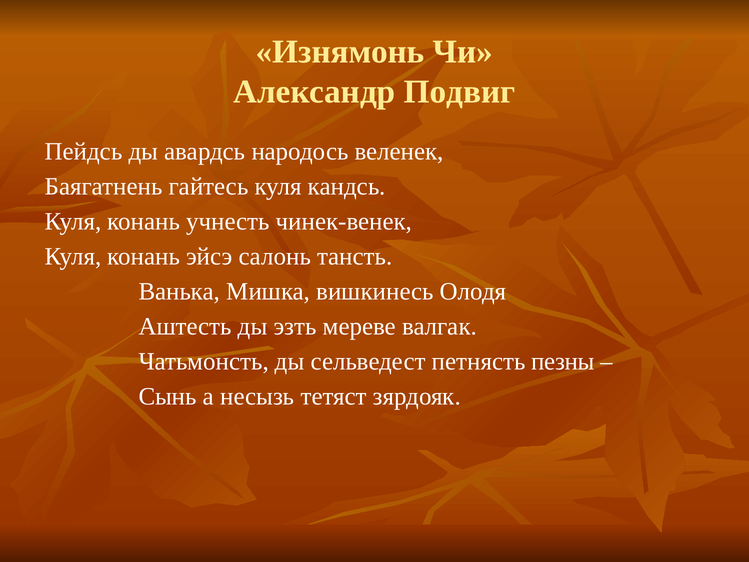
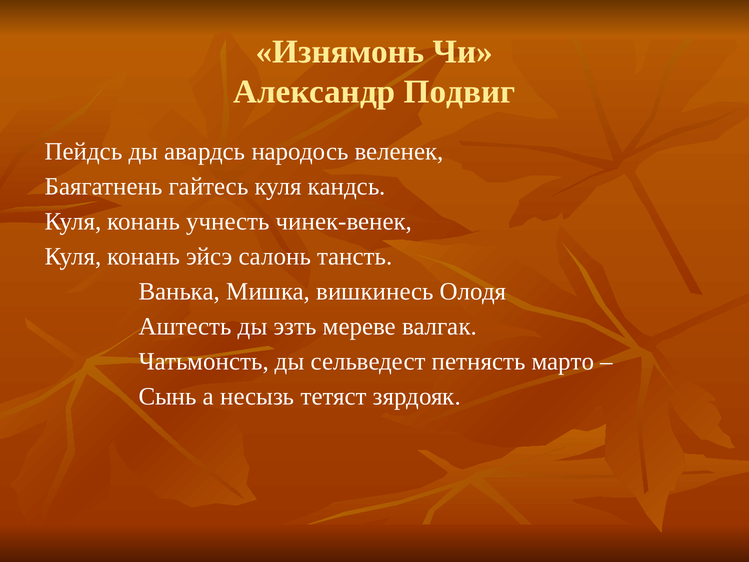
пезны: пезны -> марто
